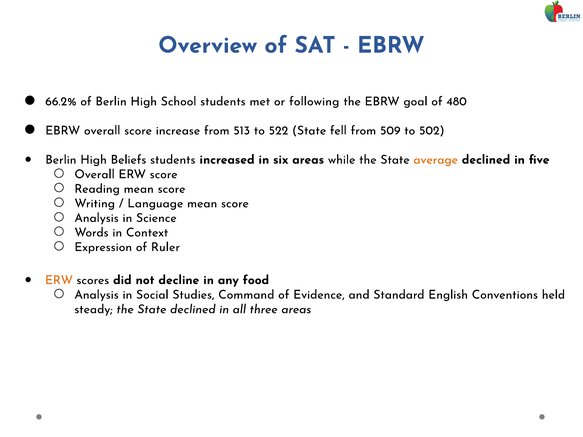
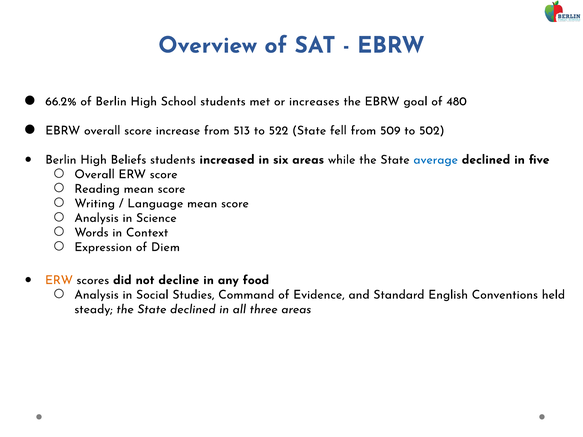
following: following -> increases
average colour: orange -> blue
Ruler: Ruler -> Diem
